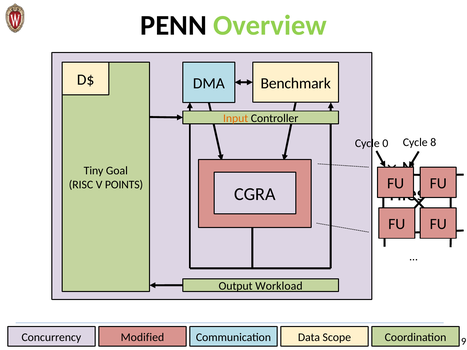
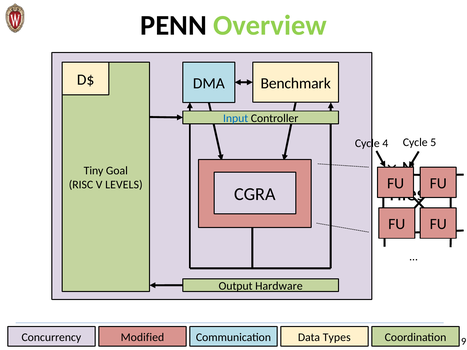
Input colour: orange -> blue
8: 8 -> 5
0: 0 -> 4
POINTS: POINTS -> LEVELS
Workload: Workload -> Hardware
Scope: Scope -> Types
